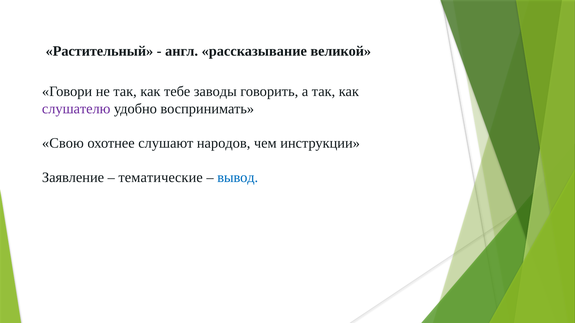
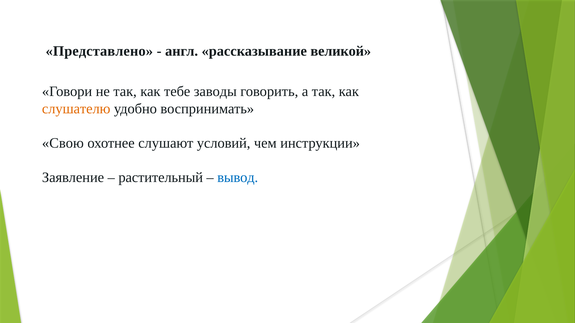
Растительный: Растительный -> Представлено
слушателю colour: purple -> orange
народов: народов -> условий
тематические: тематические -> растительный
